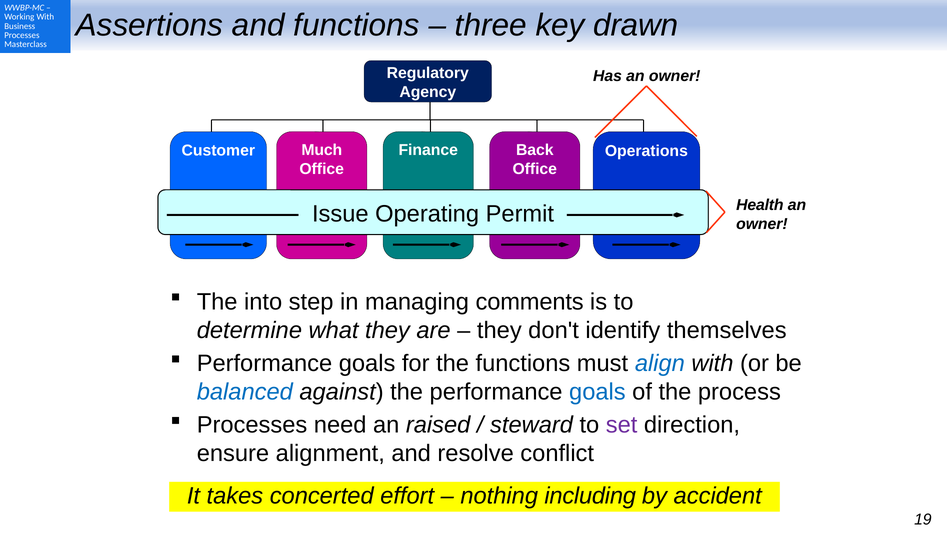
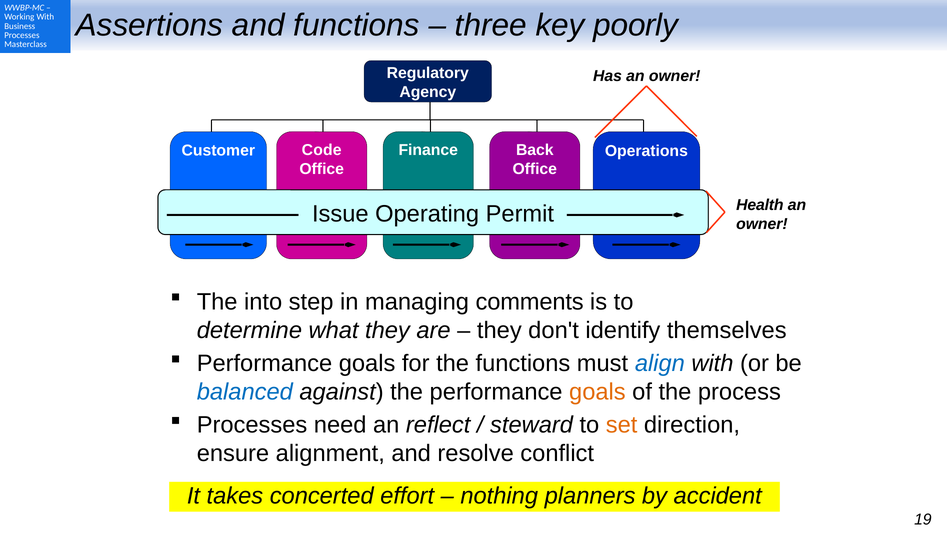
drawn: drawn -> poorly
Much: Much -> Code
goals at (597, 392) colour: blue -> orange
raised: raised -> reflect
set colour: purple -> orange
including: including -> planners
